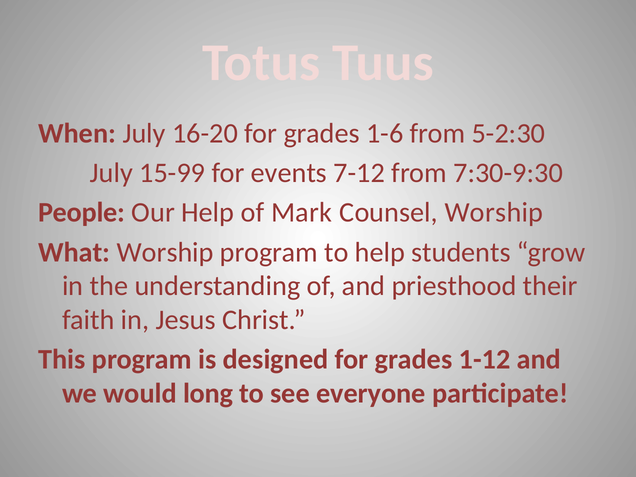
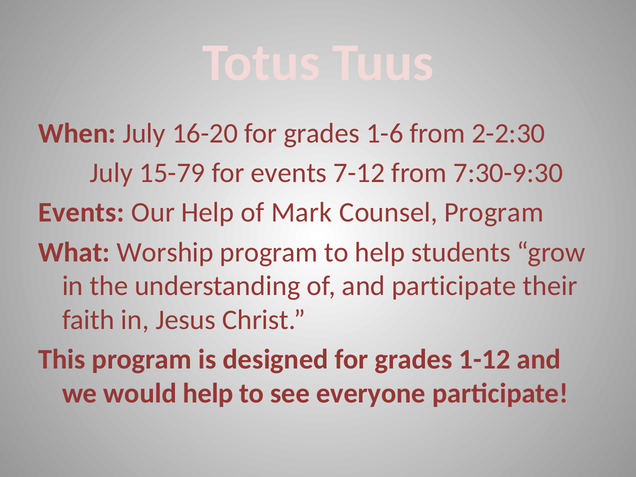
5-2:30: 5-2:30 -> 2-2:30
15-99: 15-99 -> 15-79
People at (82, 213): People -> Events
Counsel Worship: Worship -> Program
and priesthood: priesthood -> participate
would long: long -> help
